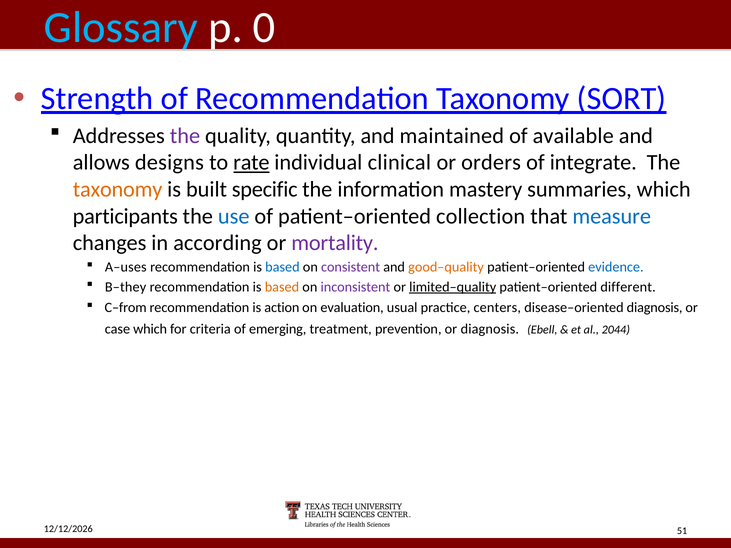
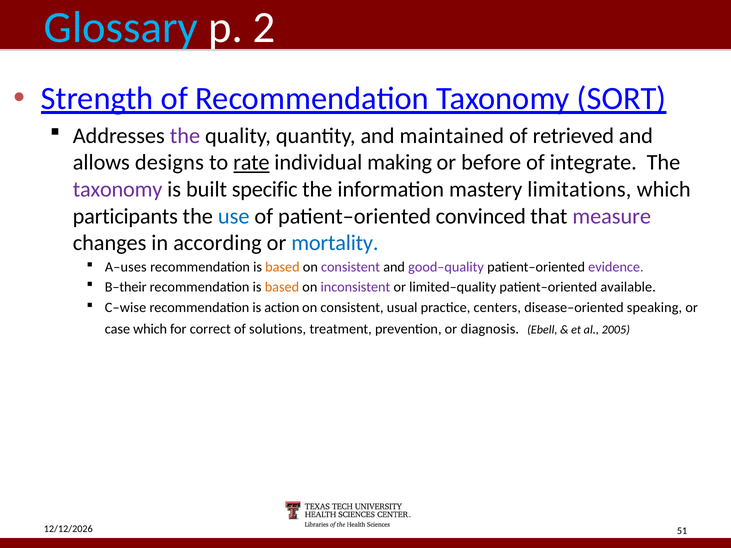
0: 0 -> 2
available: available -> retrieved
clinical: clinical -> making
orders: orders -> before
taxonomy at (118, 189) colour: orange -> purple
summaries: summaries -> limitations
collection: collection -> convinced
measure colour: blue -> purple
mortality colour: purple -> blue
based at (282, 267) colour: blue -> orange
good–quality colour: orange -> purple
evidence colour: blue -> purple
B–they: B–they -> B–their
limited–quality underline: present -> none
different: different -> available
C–from: C–from -> C–wise
evaluation at (352, 308): evaluation -> consistent
disease–oriented diagnosis: diagnosis -> speaking
criteria: criteria -> correct
emerging: emerging -> solutions
2044: 2044 -> 2005
